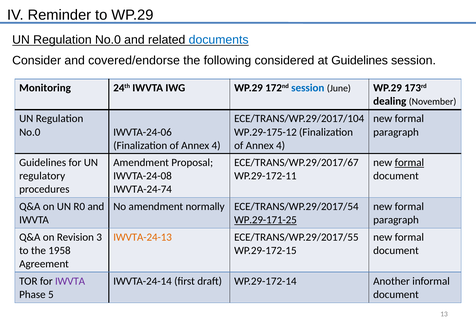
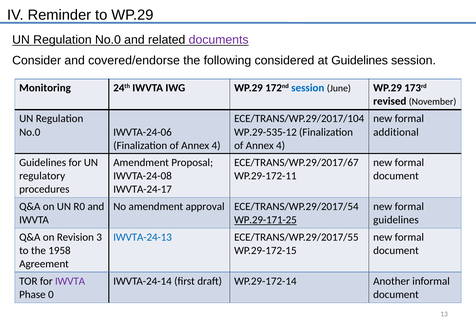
documents colour: blue -> purple
dealing: dealing -> revised
WP.29-175-12: WP.29-175-12 -> WP.29-535-12
paragraph at (396, 132): paragraph -> additional
formal at (409, 163) underline: present -> none
IWVTA-24-74: IWVTA-24-74 -> IWVTA-24-17
normally: normally -> approval
paragraph at (396, 220): paragraph -> guidelines
IWVTA-24-13 colour: orange -> blue
5: 5 -> 0
